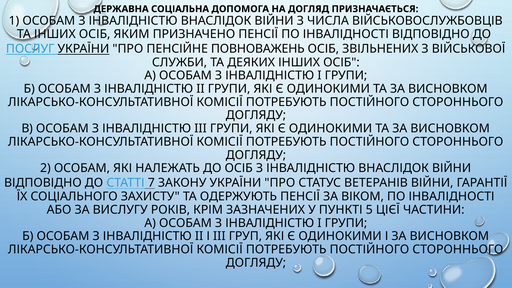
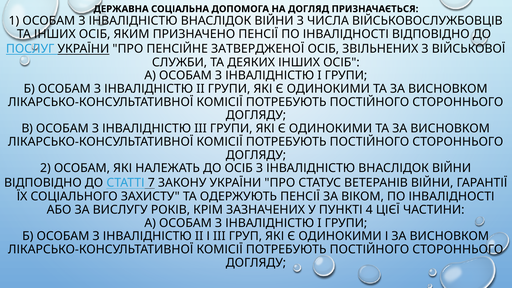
ПОВНОВАЖЕНЬ: ПОВНОВАЖЕНЬ -> ЗАТВЕРДЖЕНОЇ
5: 5 -> 4
